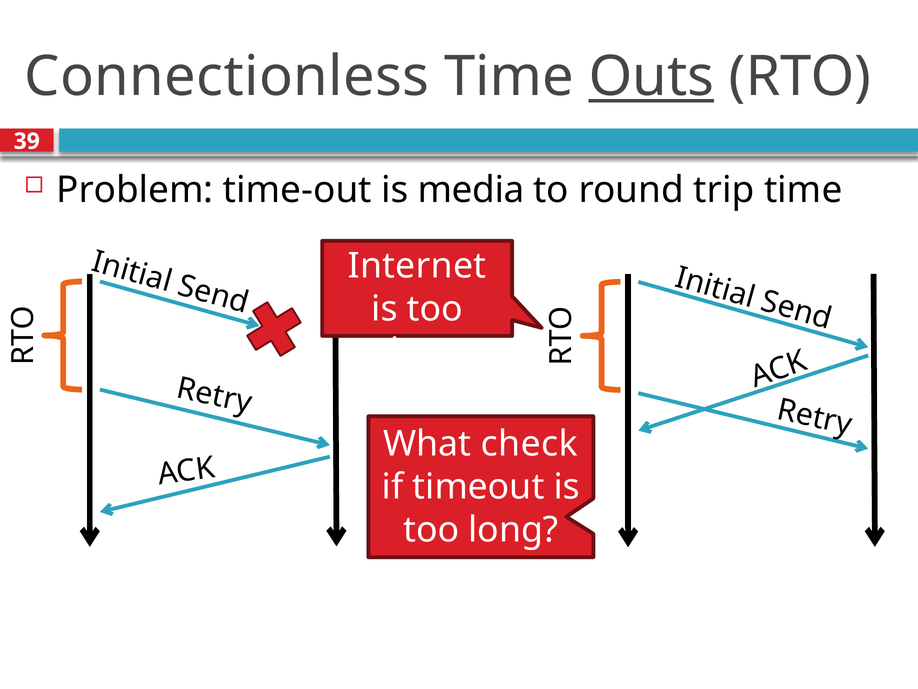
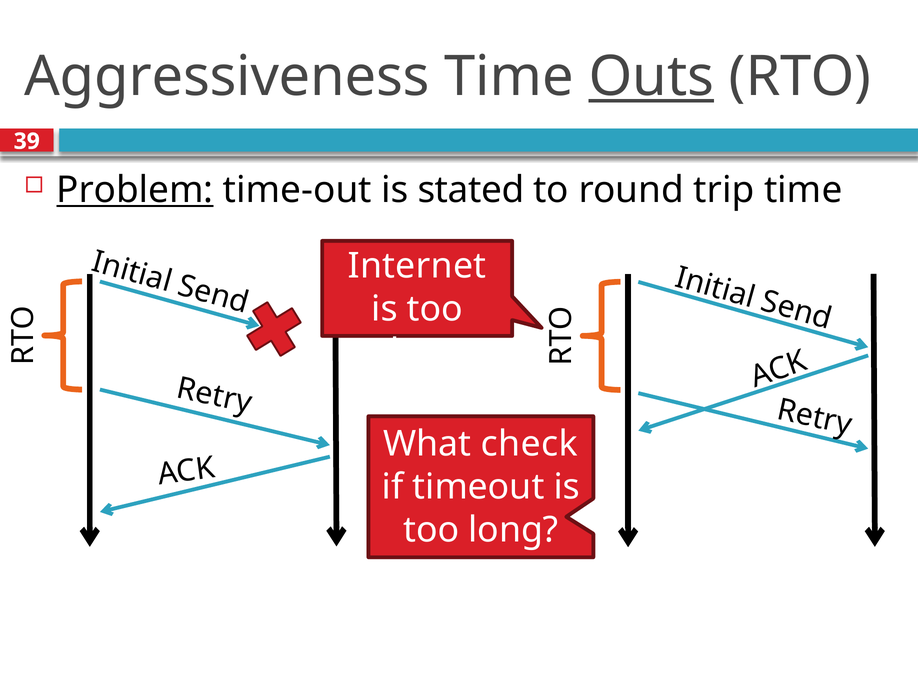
Connectionless: Connectionless -> Aggressiveness
Problem underline: none -> present
media: media -> stated
